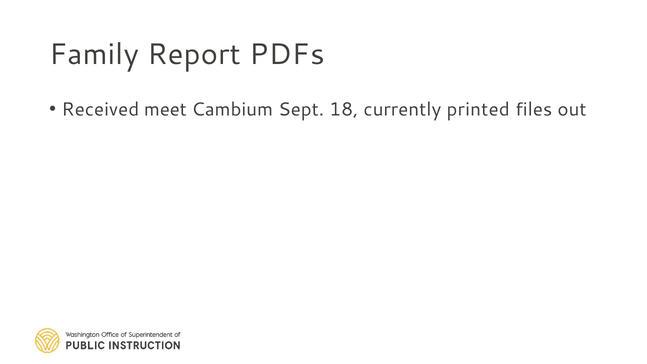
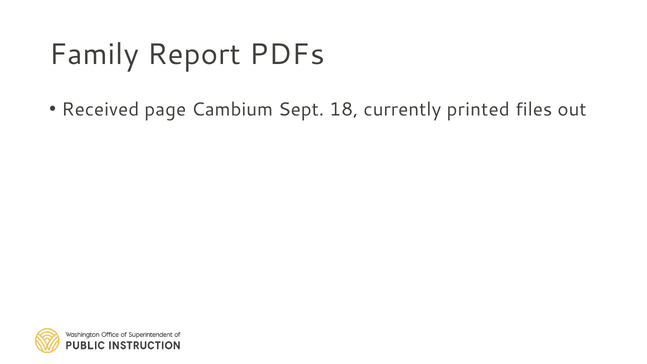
meet: meet -> page
